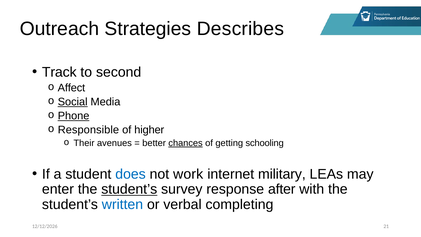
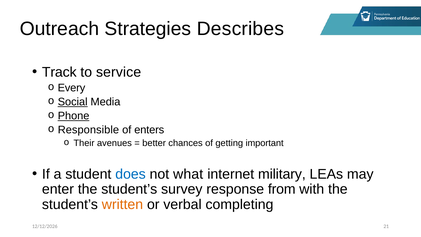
second: second -> service
Affect: Affect -> Every
higher: higher -> enters
chances underline: present -> none
schooling: schooling -> important
work: work -> what
student’s at (129, 189) underline: present -> none
after: after -> from
written colour: blue -> orange
